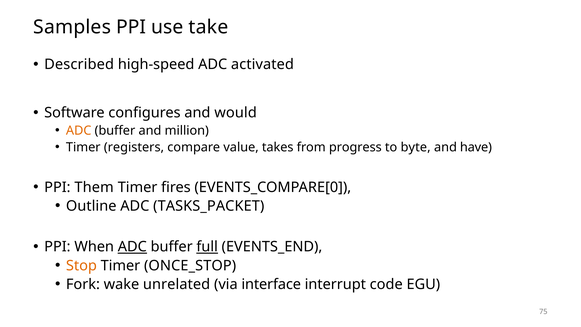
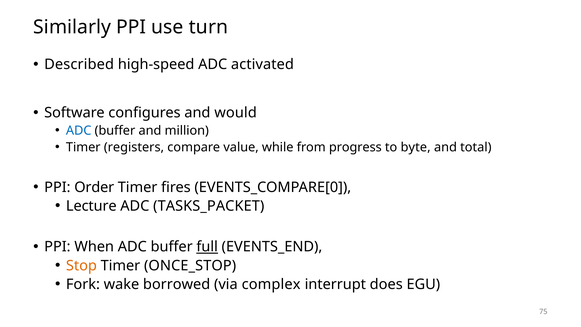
Samples: Samples -> Similarly
take: take -> turn
ADC at (79, 130) colour: orange -> blue
takes: takes -> while
have: have -> total
Them: Them -> Order
Outline: Outline -> Lecture
ADC at (132, 247) underline: present -> none
unrelated: unrelated -> borrowed
interface: interface -> complex
code: code -> does
